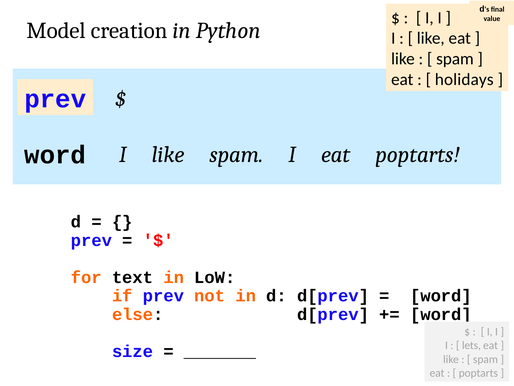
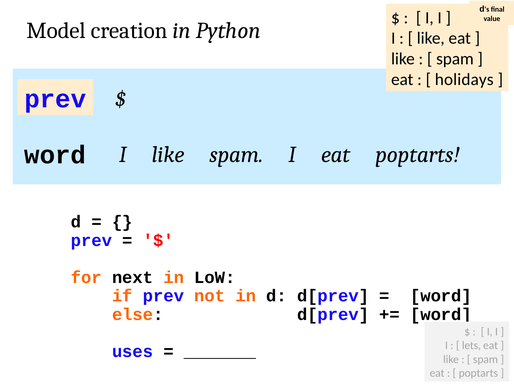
text: text -> next
size: size -> uses
